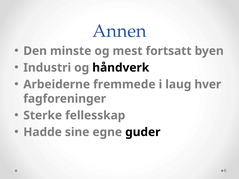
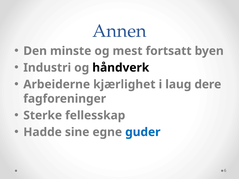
fremmede: fremmede -> kjærlighet
hver: hver -> dere
guder colour: black -> blue
